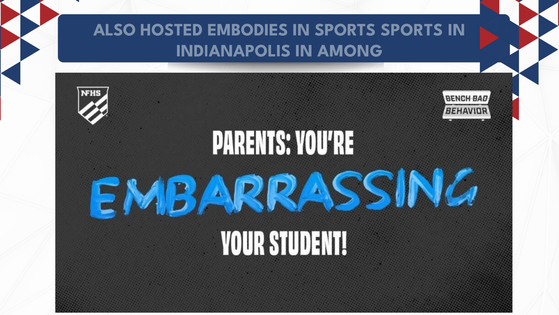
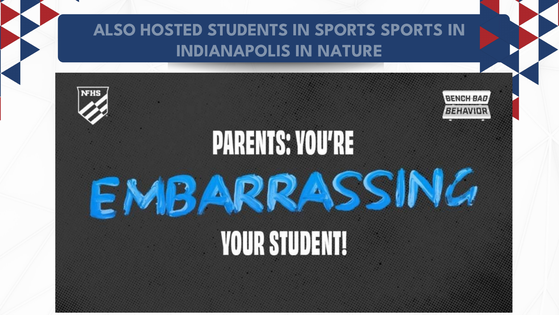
EMBODIES: EMBODIES -> STUDENTS
AMONG: AMONG -> NATURE
